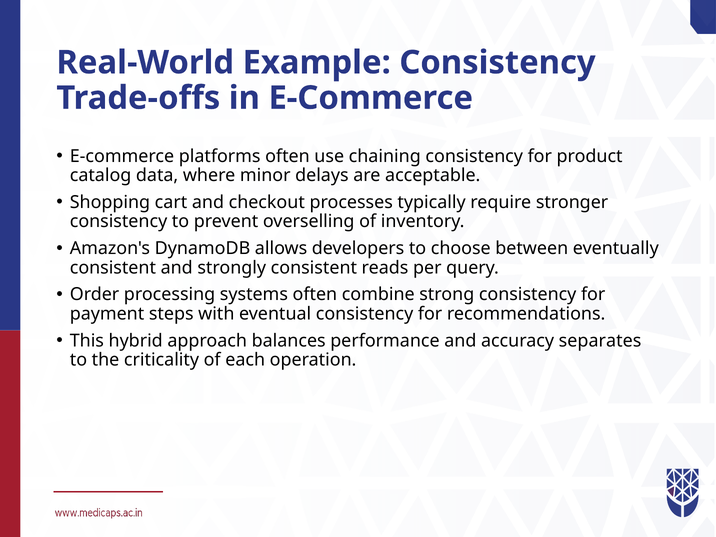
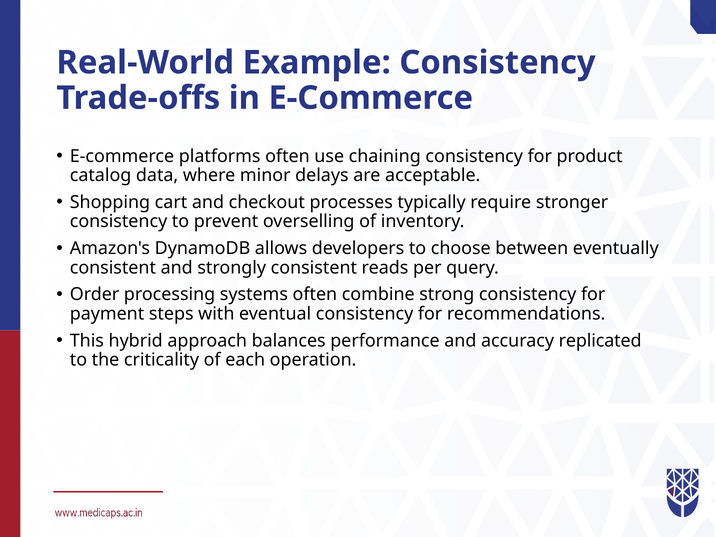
separates: separates -> replicated
